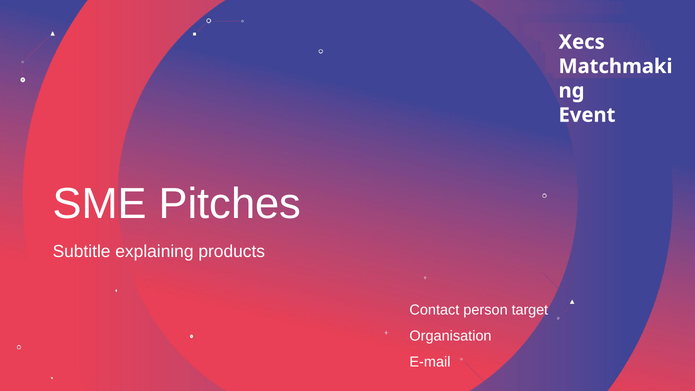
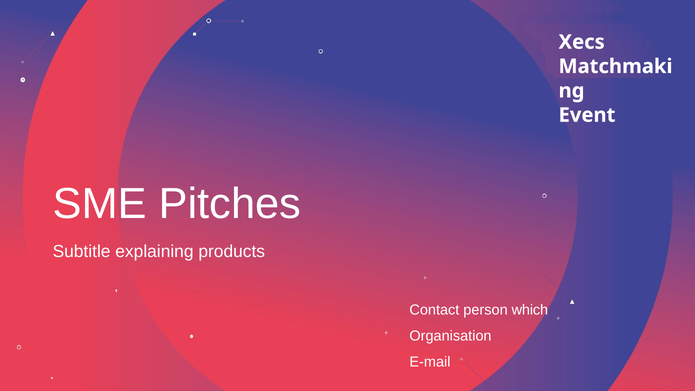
target: target -> which
